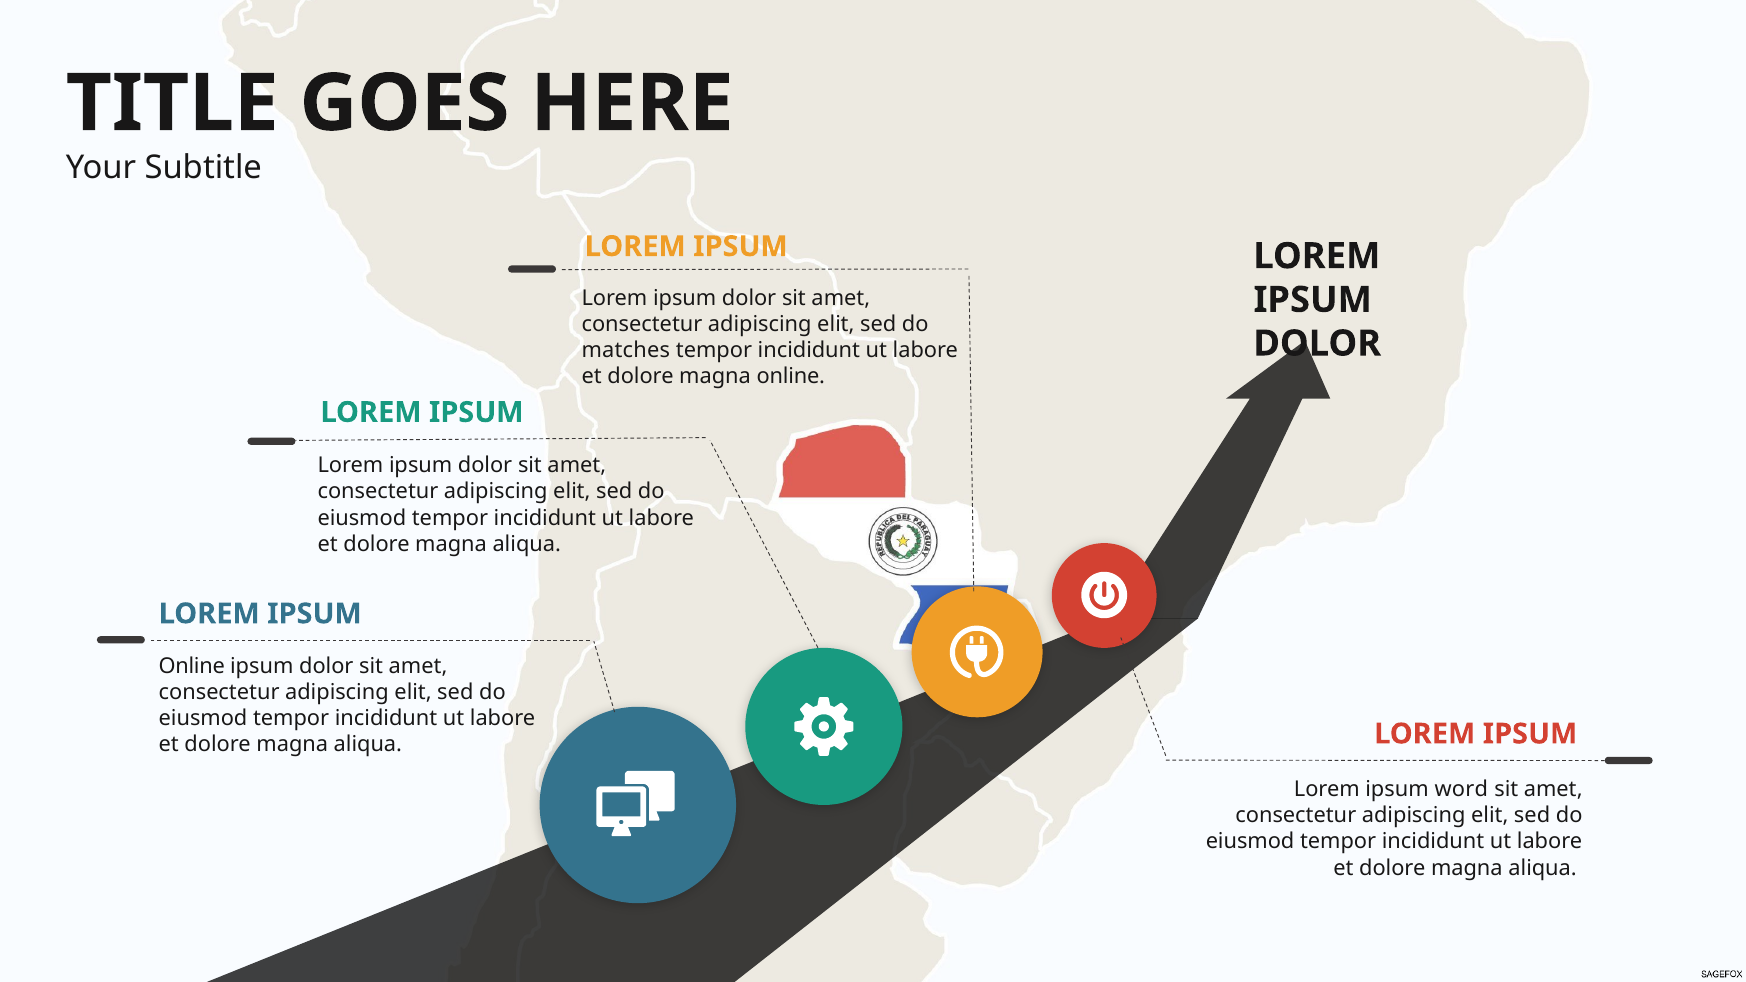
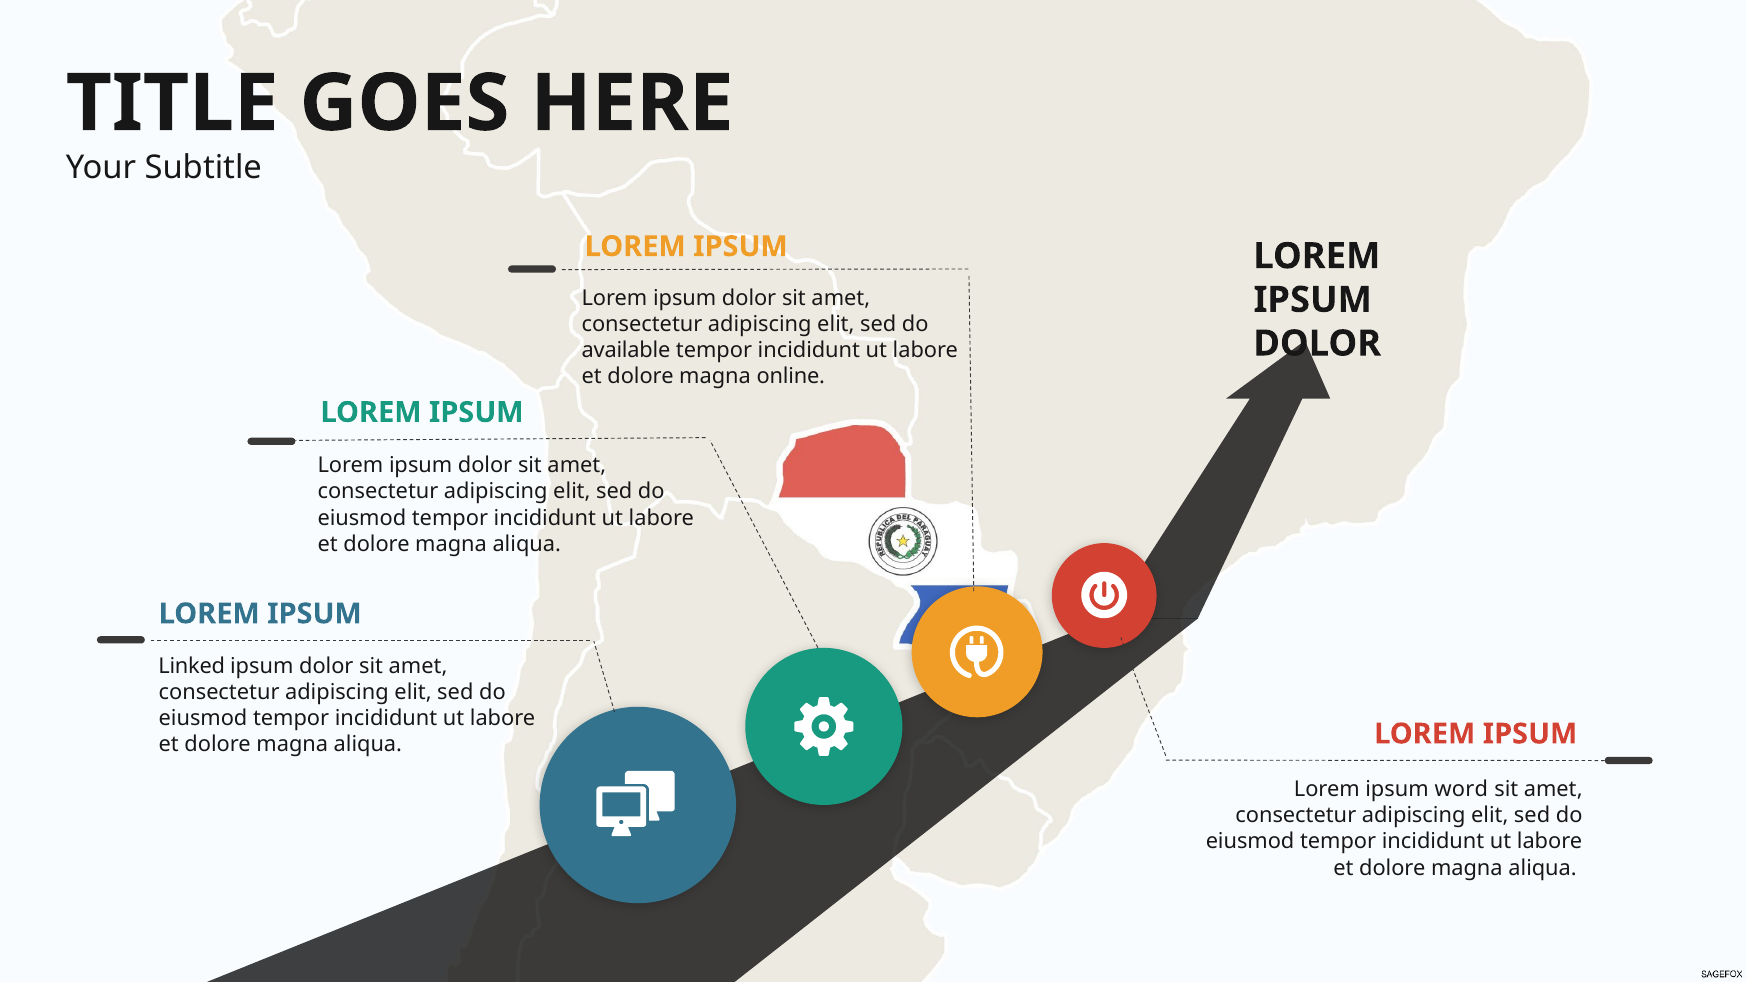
matches: matches -> available
Online at (192, 666): Online -> Linked
